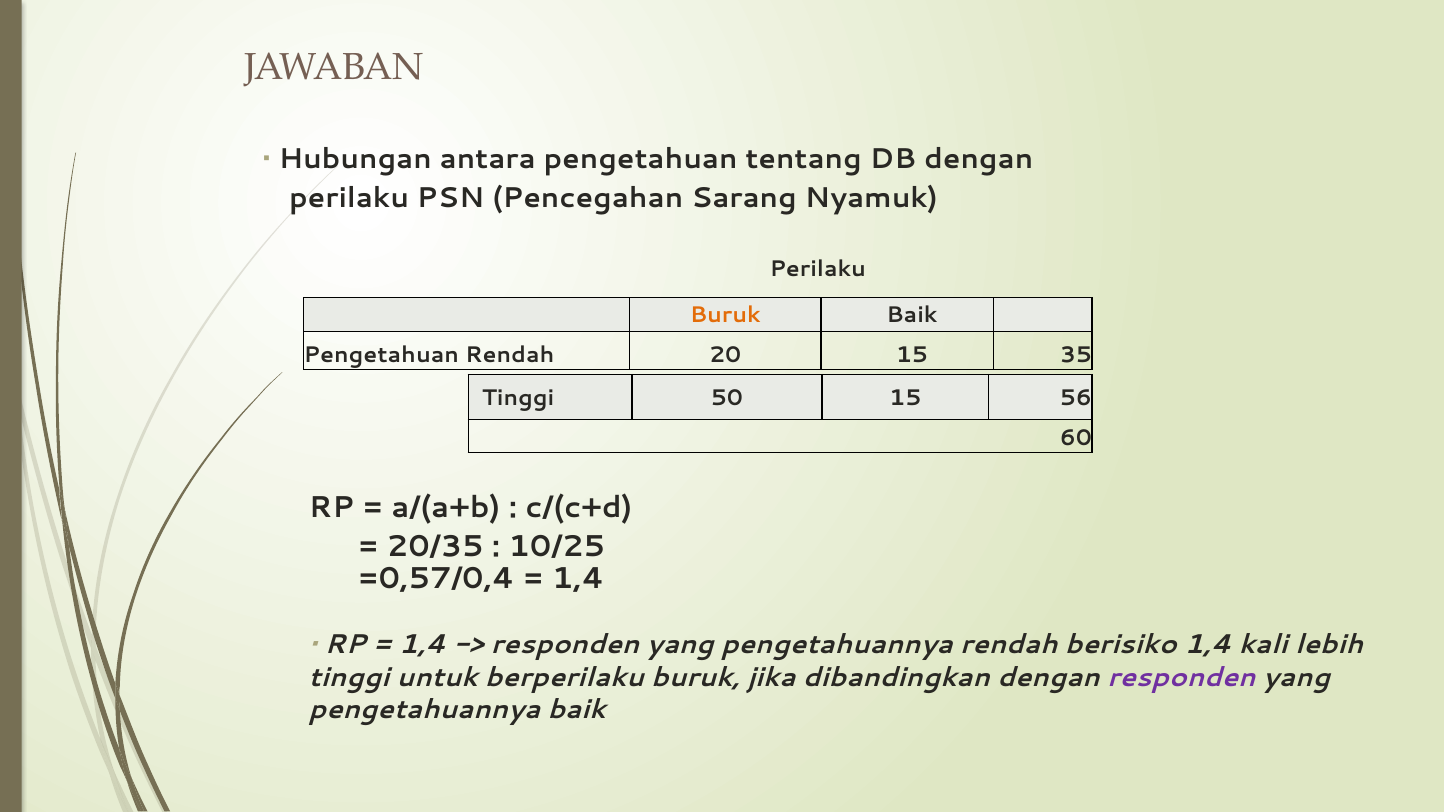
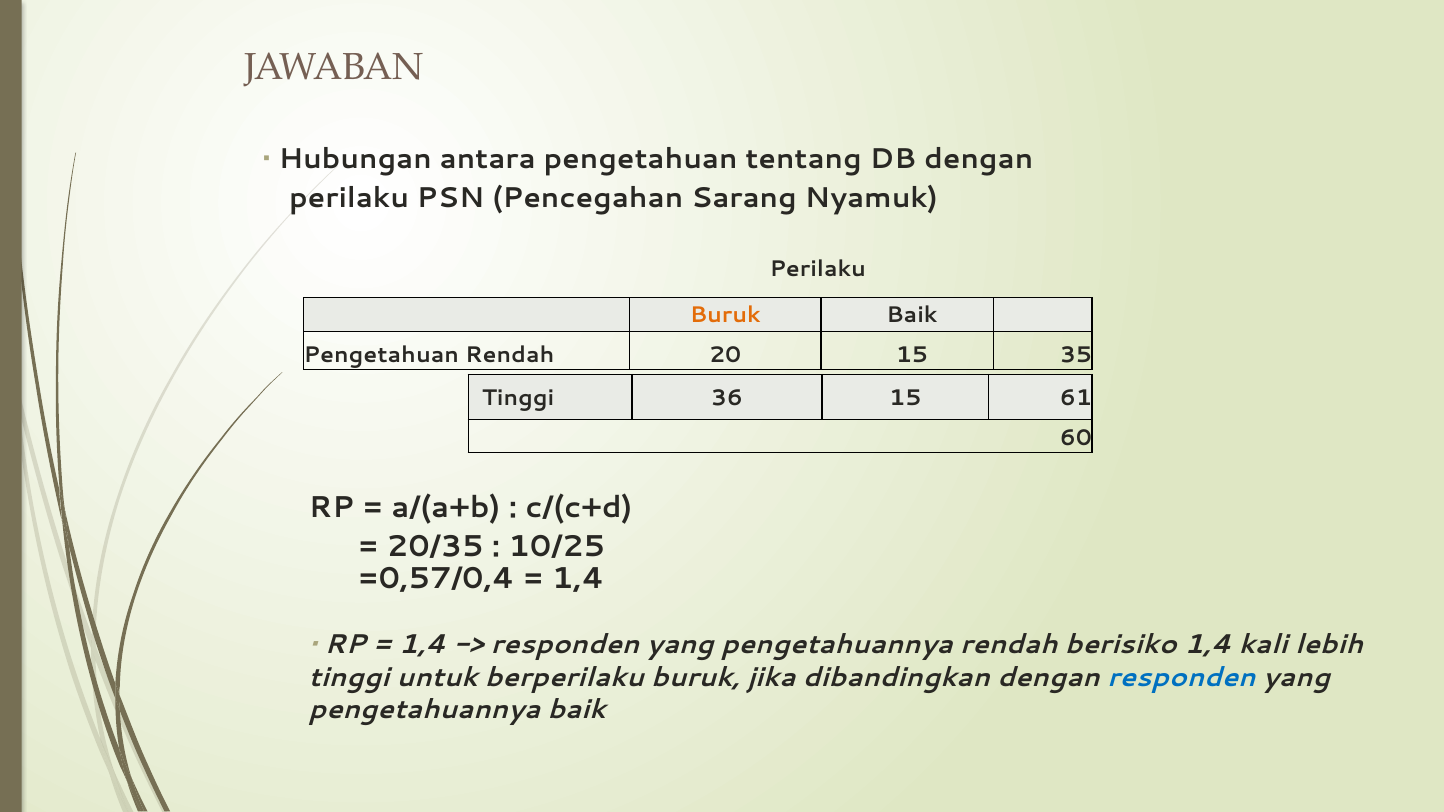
50: 50 -> 36
56: 56 -> 61
responden at (1181, 677) colour: purple -> blue
